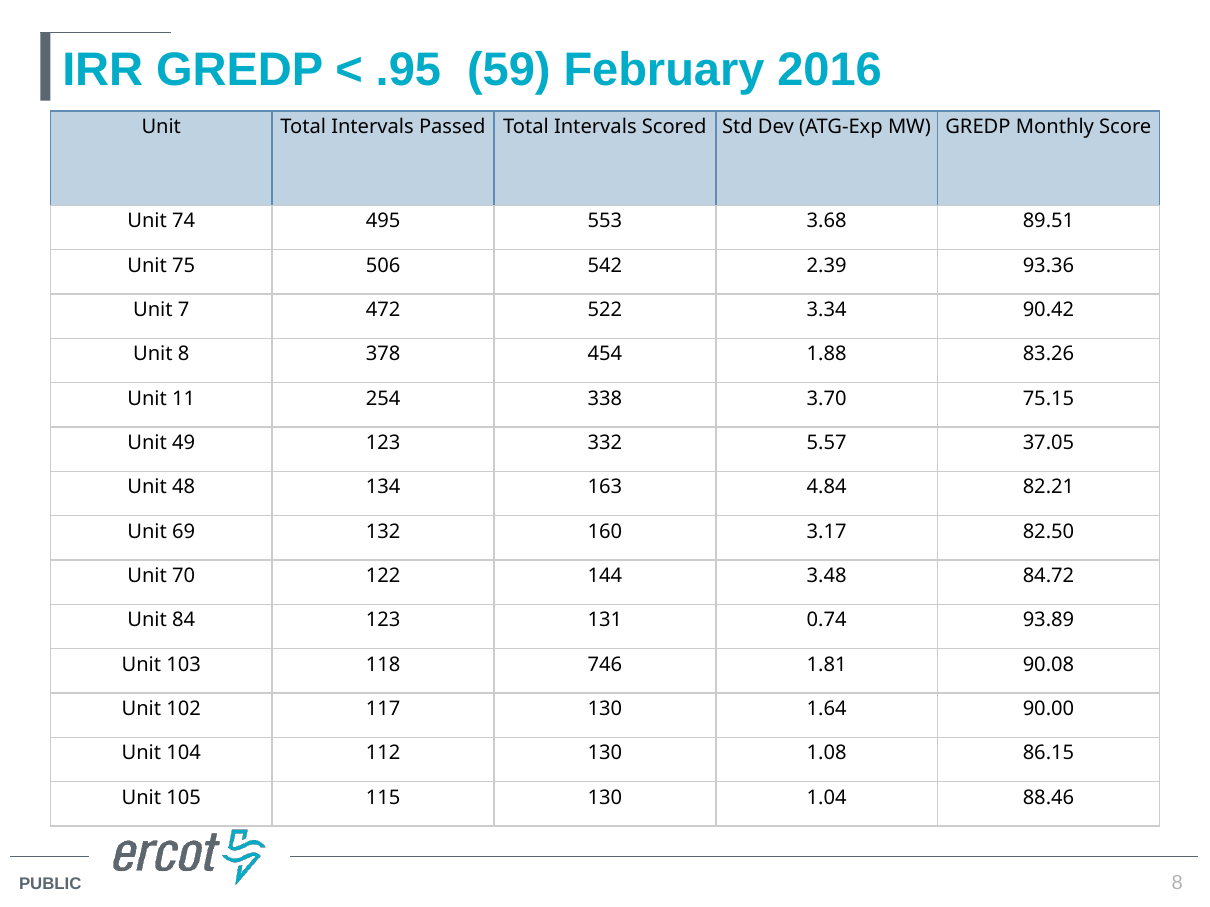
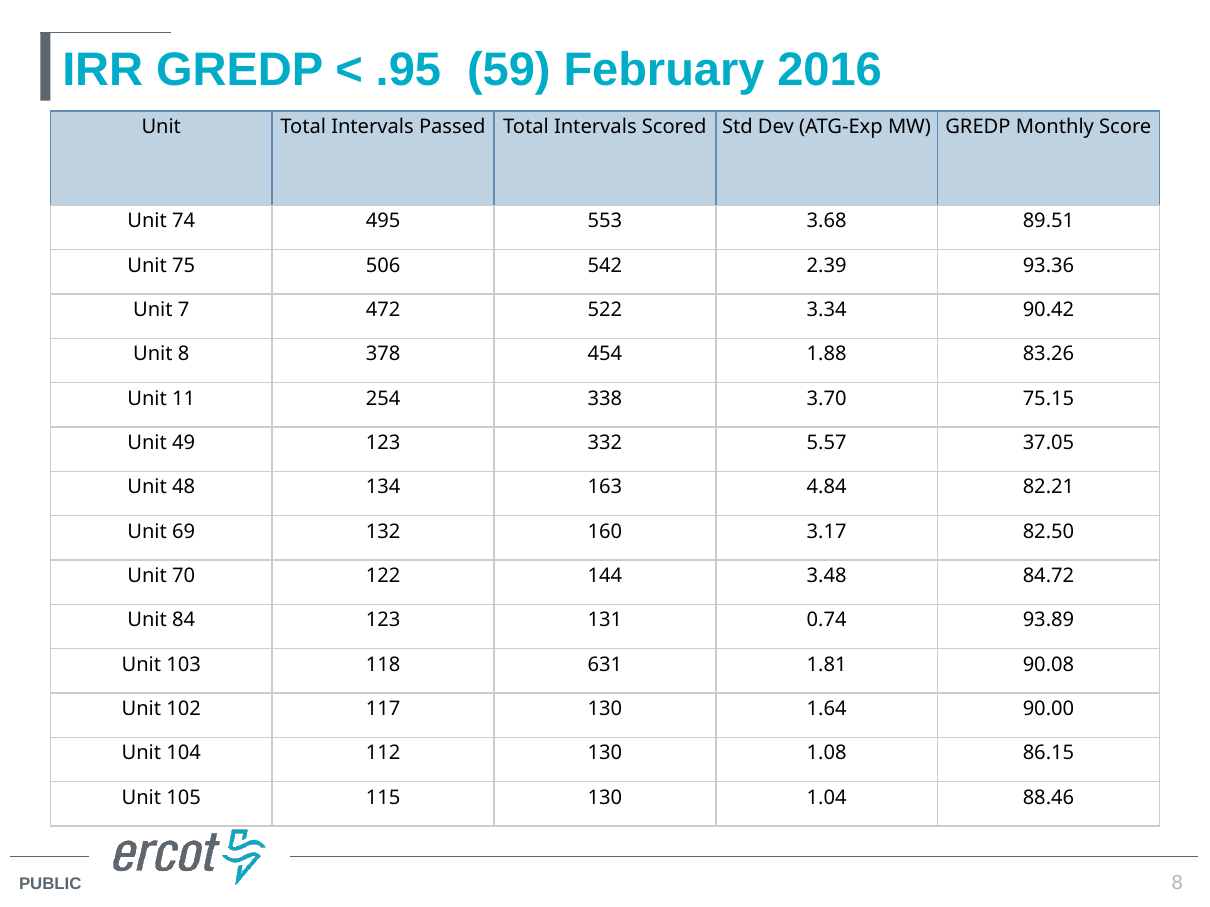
746: 746 -> 631
